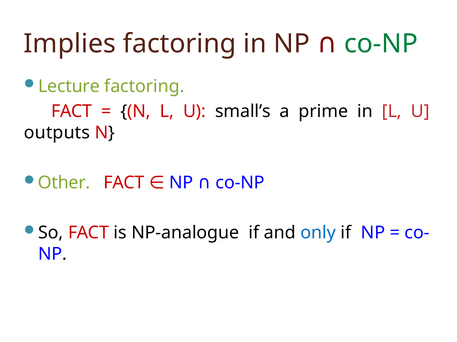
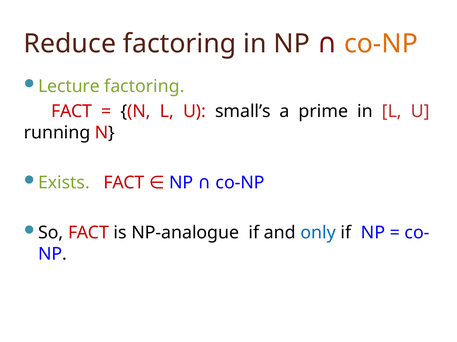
Implies: Implies -> Reduce
co-NP at (381, 44) colour: green -> orange
outputs: outputs -> running
Other: Other -> Exists
